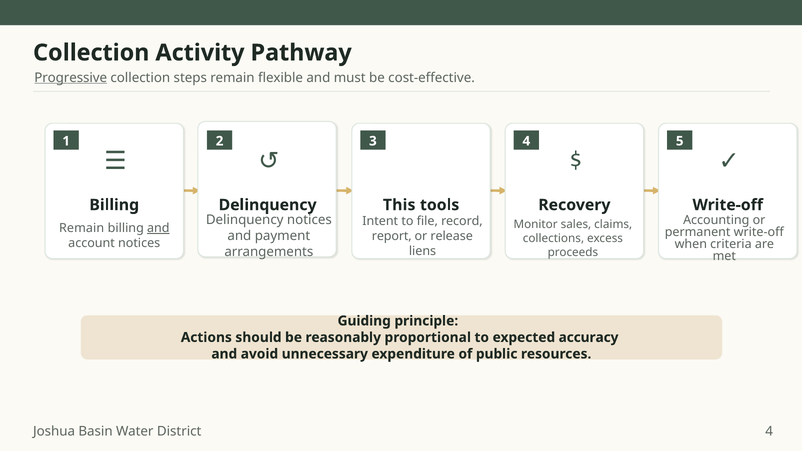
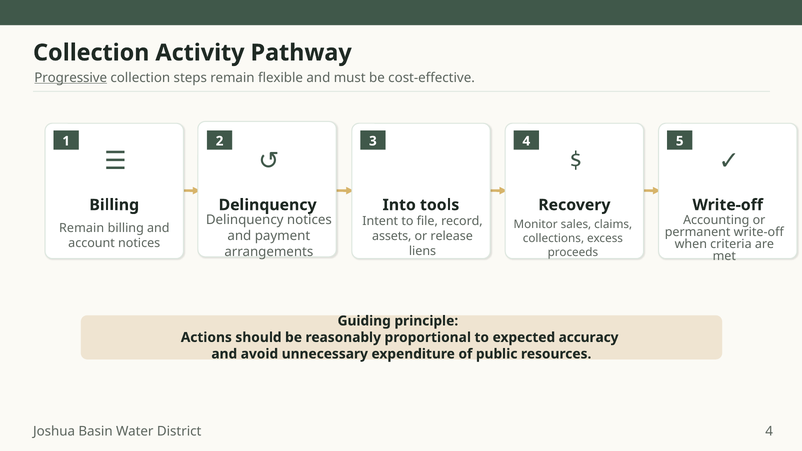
This: This -> Into
and at (158, 228) underline: present -> none
report: report -> assets
